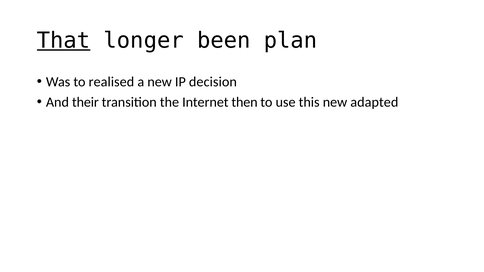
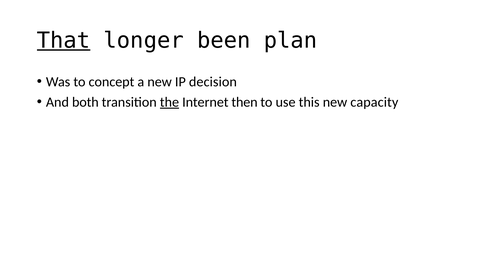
realised: realised -> concept
their: their -> both
the underline: none -> present
adapted: adapted -> capacity
